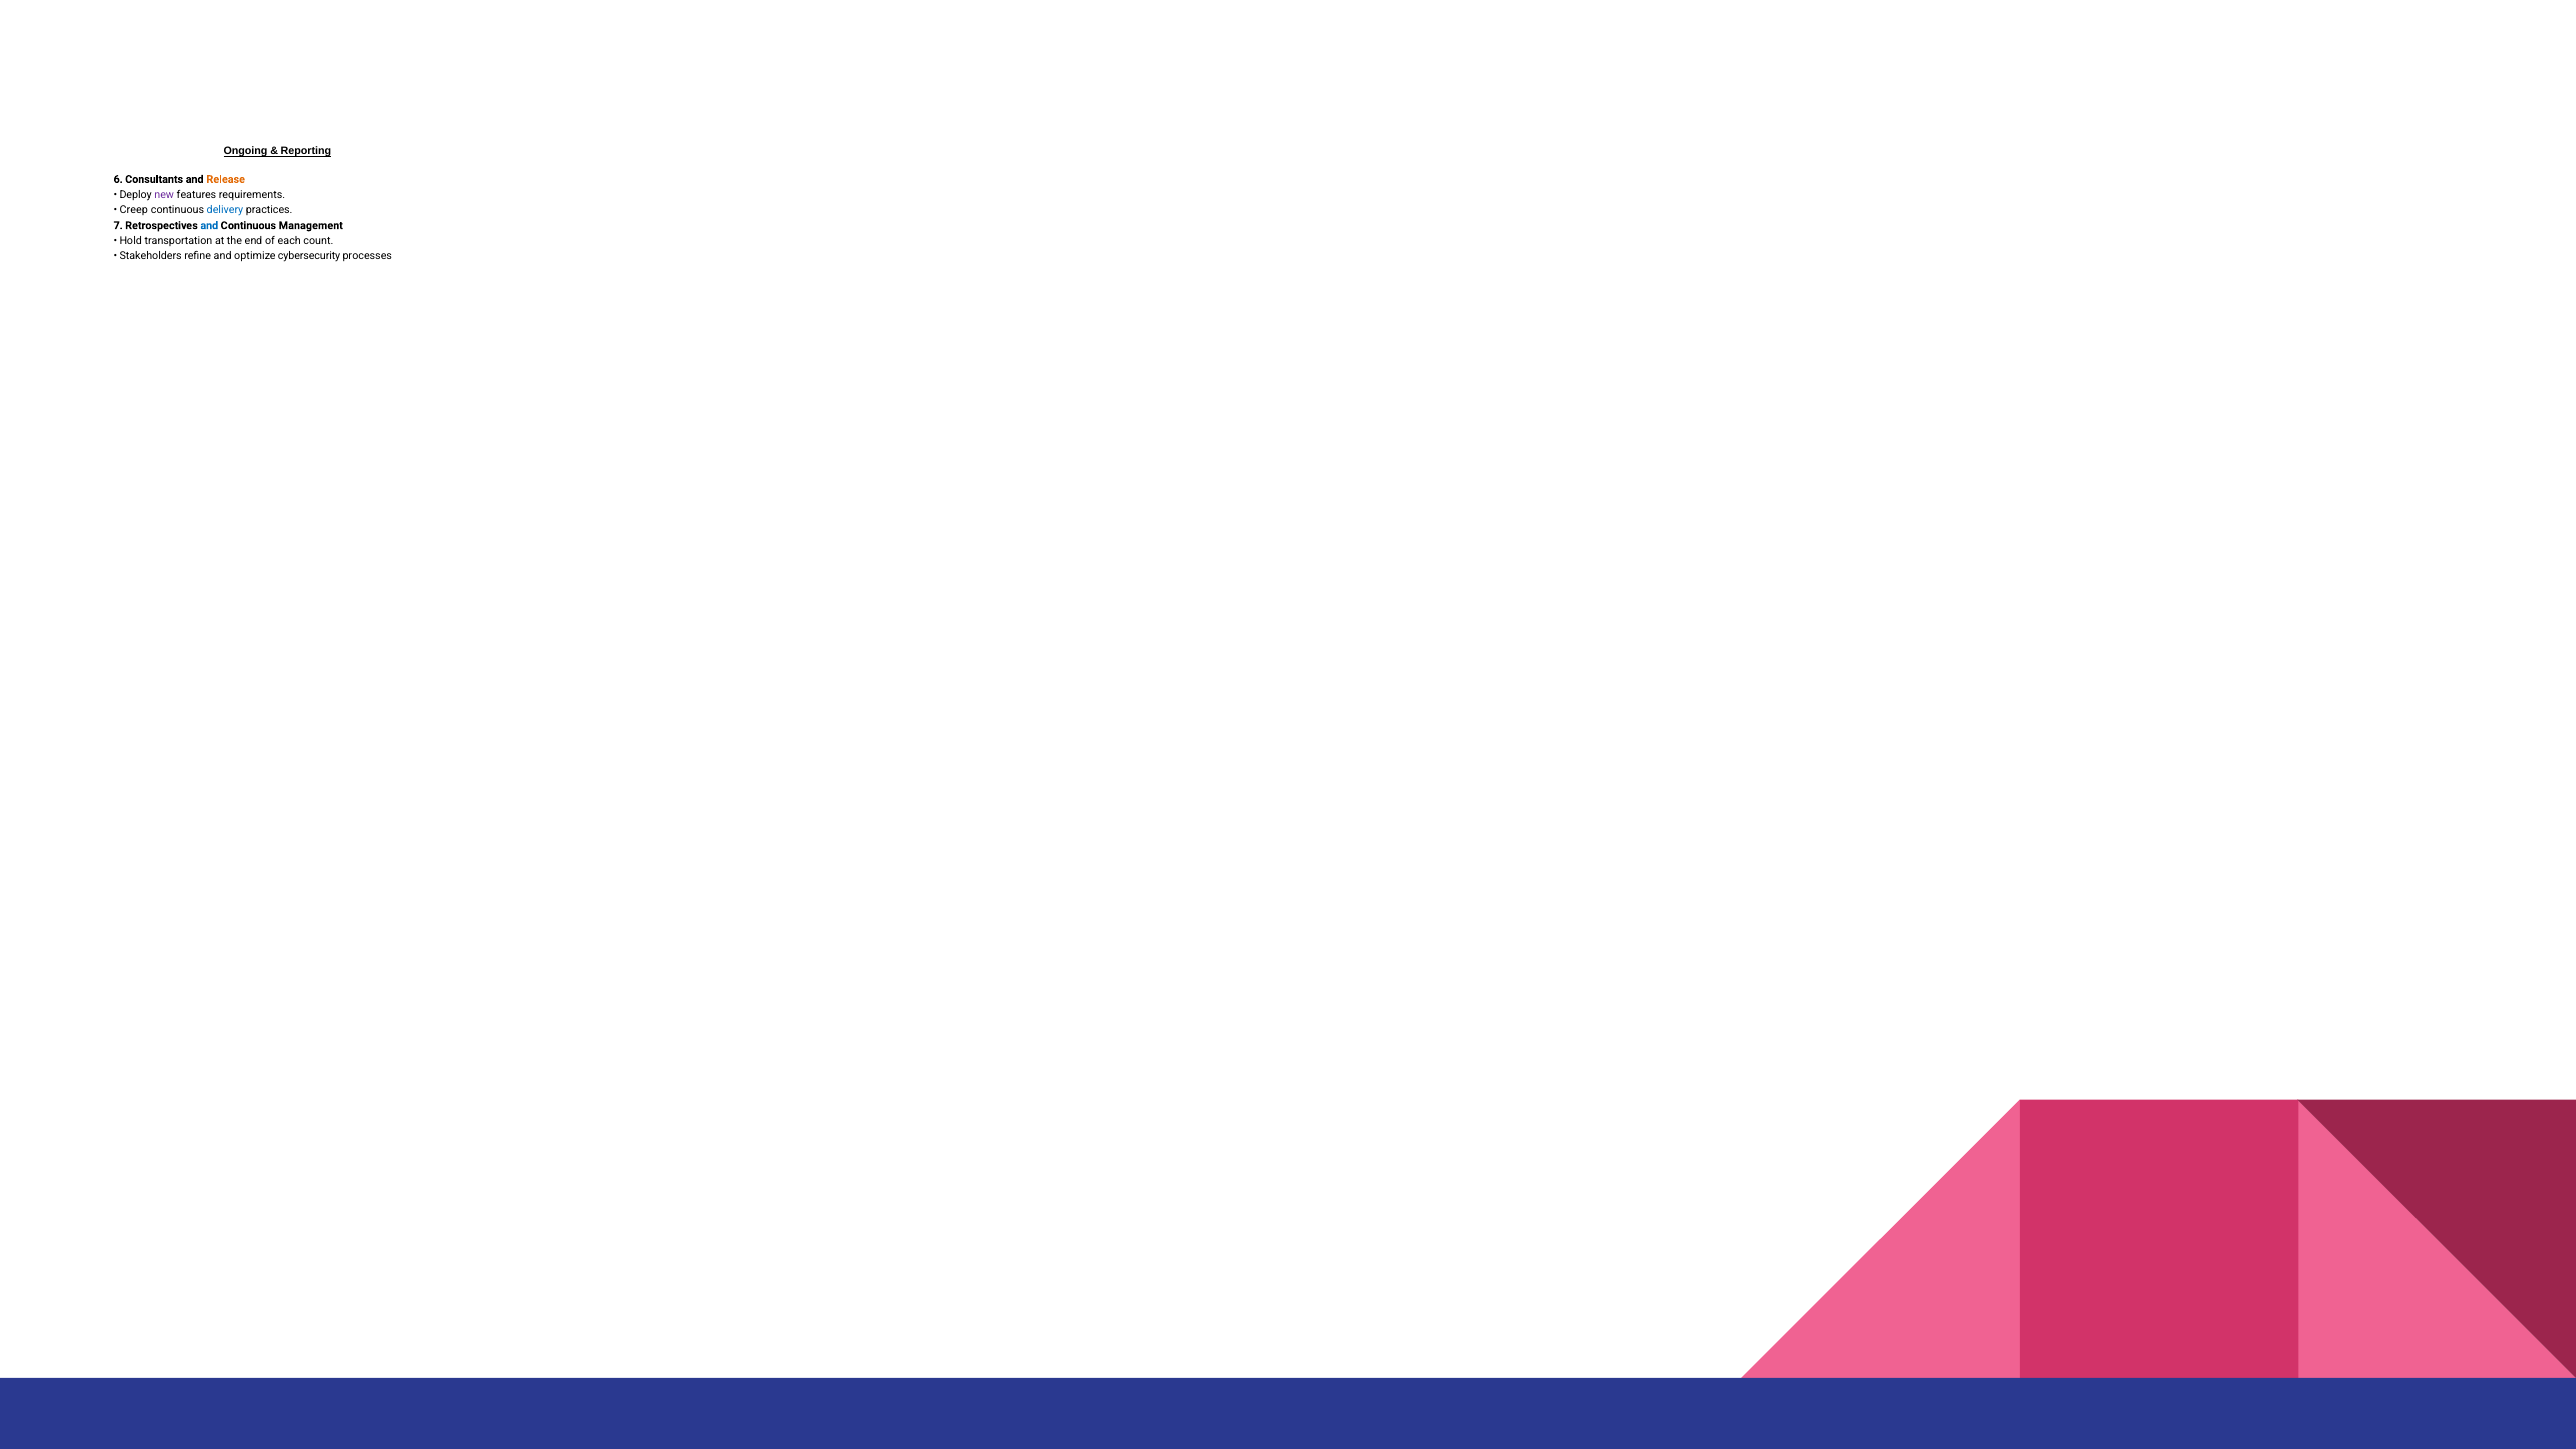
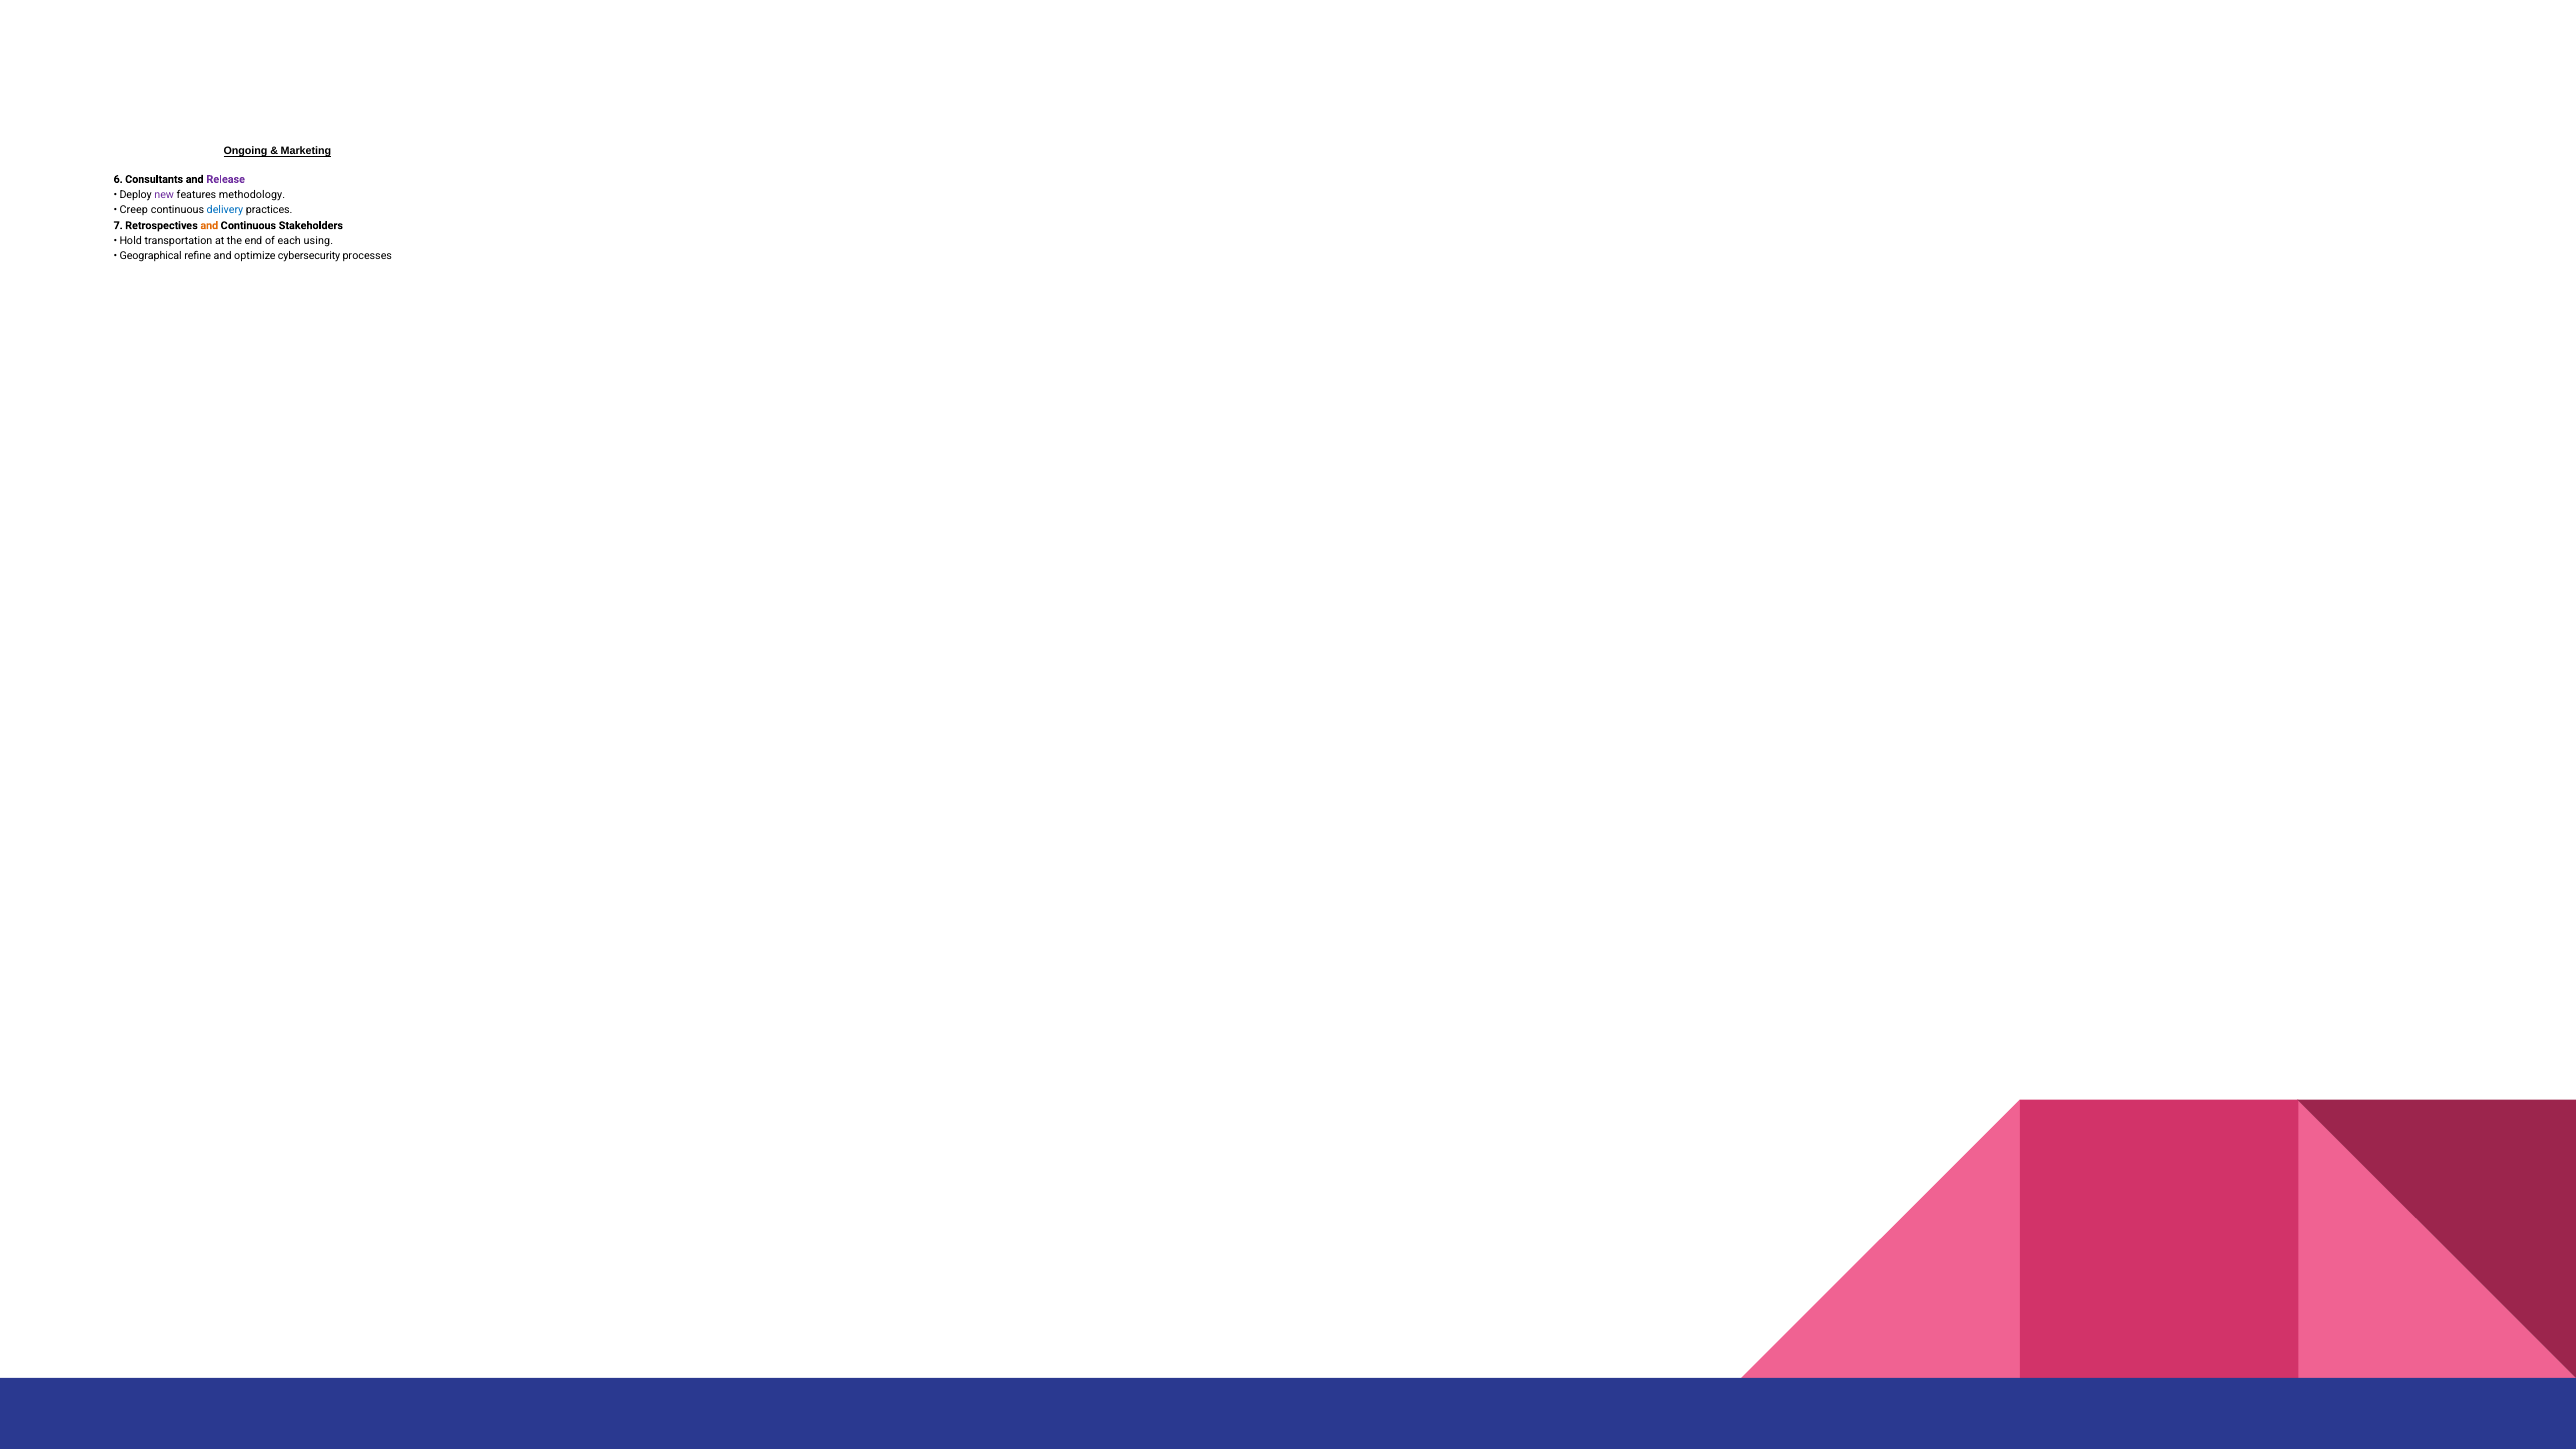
Reporting: Reporting -> Marketing
Release colour: orange -> purple
requirements: requirements -> methodology
and at (209, 226) colour: blue -> orange
Management: Management -> Stakeholders
count: count -> using
Stakeholders: Stakeholders -> Geographical
